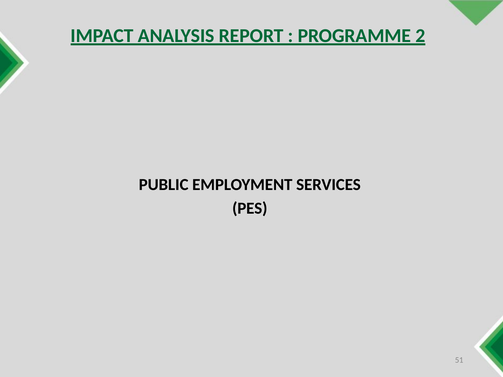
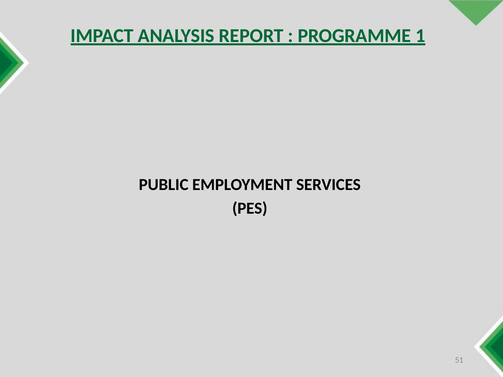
2: 2 -> 1
